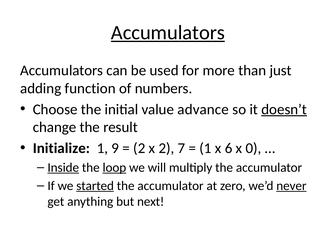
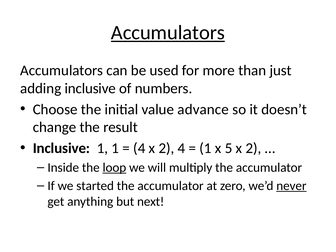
adding function: function -> inclusive
doesn’t underline: present -> none
Initialize at (61, 148): Initialize -> Inclusive
1 9: 9 -> 1
2 at (139, 148): 2 -> 4
2 7: 7 -> 4
6: 6 -> 5
0 at (253, 148): 0 -> 2
Inside underline: present -> none
started underline: present -> none
